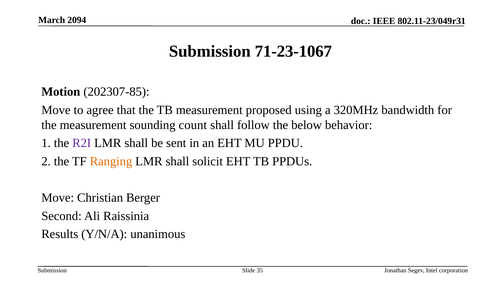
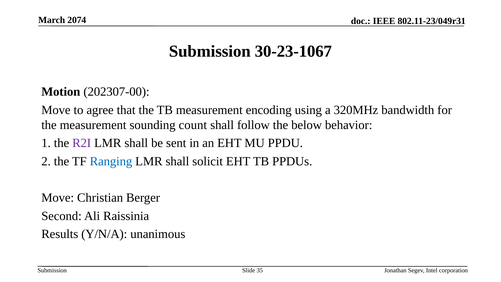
2094: 2094 -> 2074
71-23-1067: 71-23-1067 -> 30-23-1067
202307-85: 202307-85 -> 202307-00
proposed: proposed -> encoding
Ranging colour: orange -> blue
